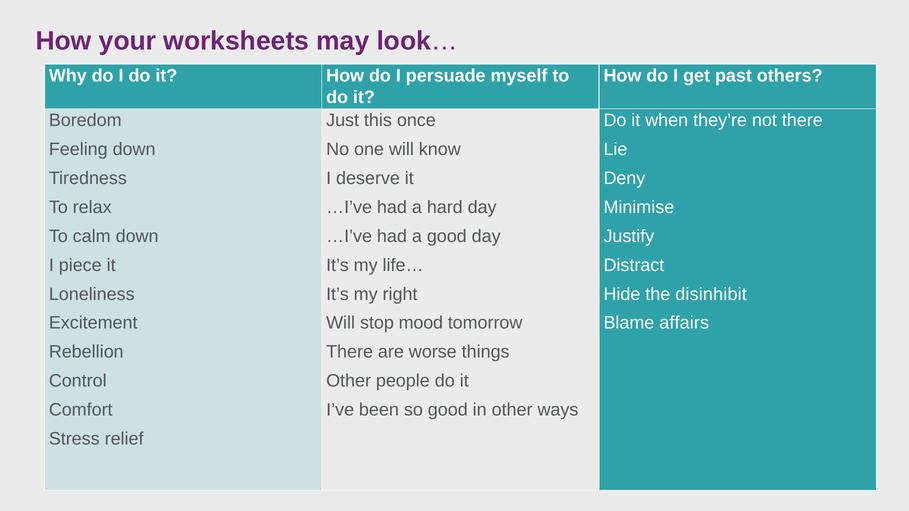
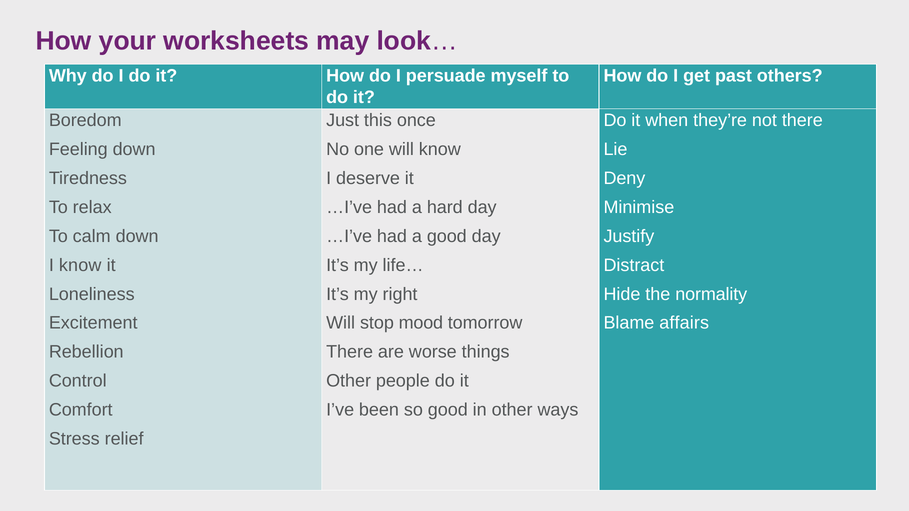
I piece: piece -> know
disinhibit: disinhibit -> normality
